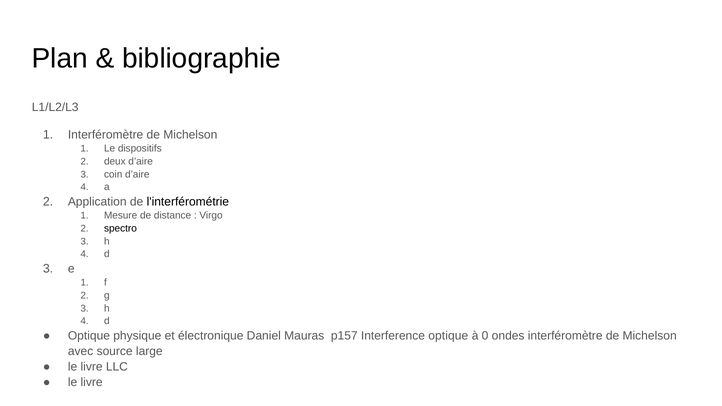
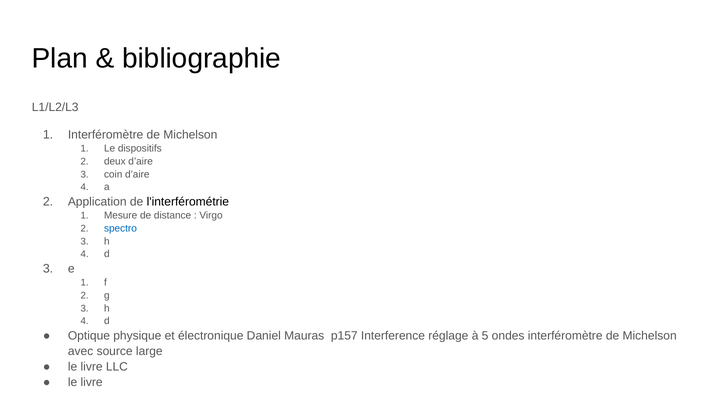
spectro colour: black -> blue
Interference optique: optique -> réglage
0: 0 -> 5
